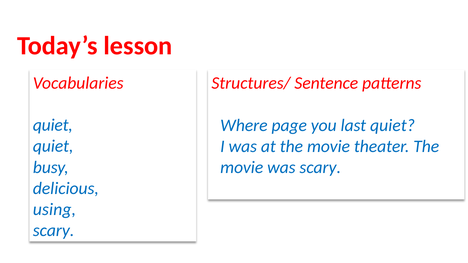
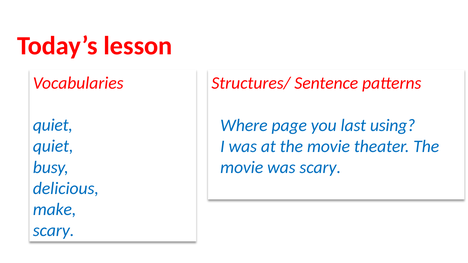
last quiet: quiet -> using
using: using -> make
